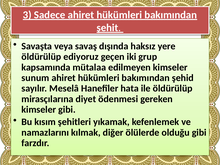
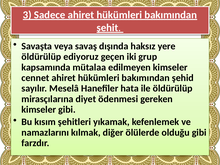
sunum: sunum -> cennet
